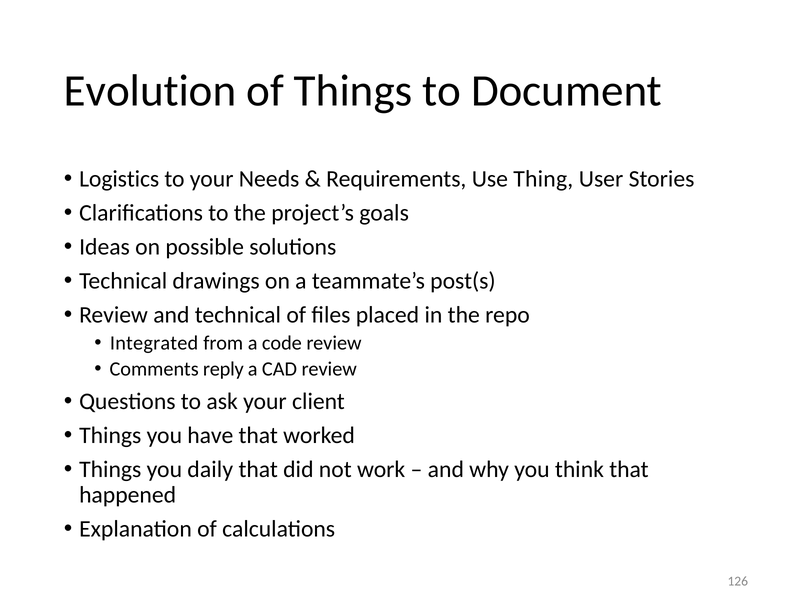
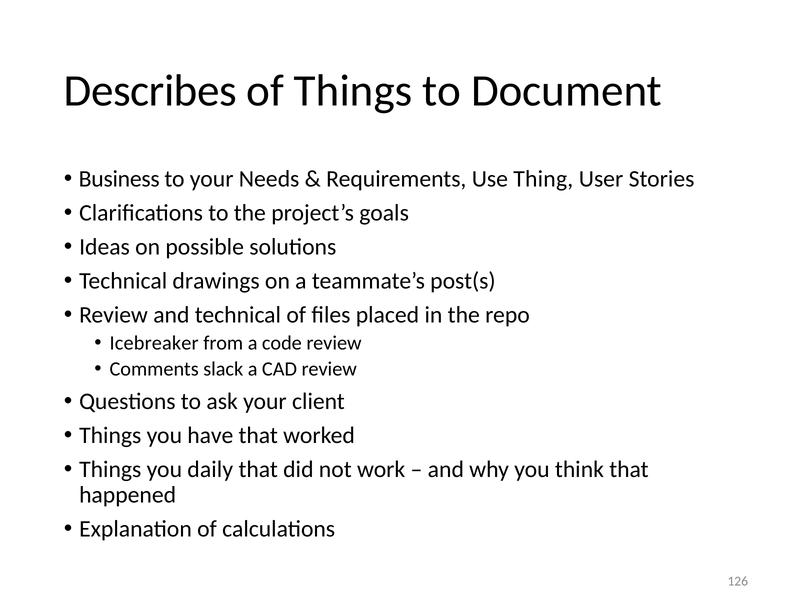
Evolution: Evolution -> Describes
Logistics: Logistics -> Business
Integrated: Integrated -> Icebreaker
reply: reply -> slack
